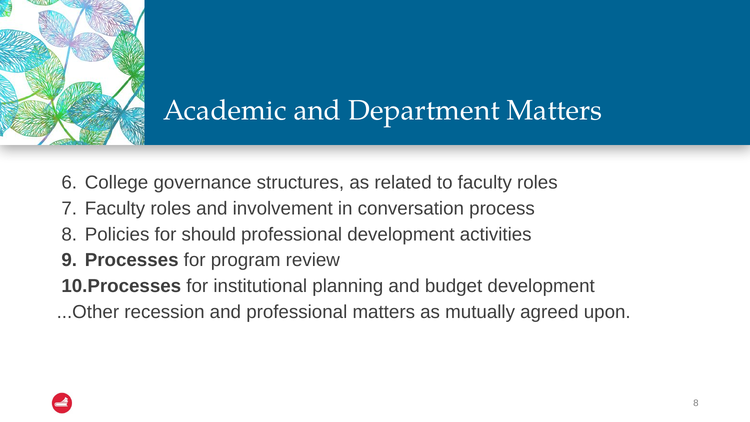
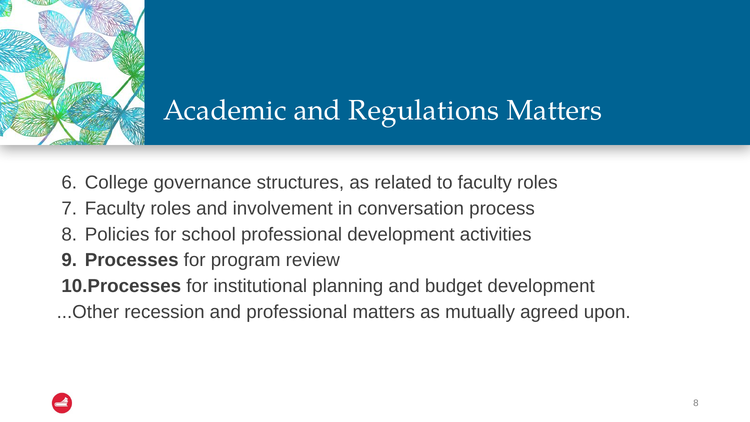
Department: Department -> Regulations
should: should -> school
